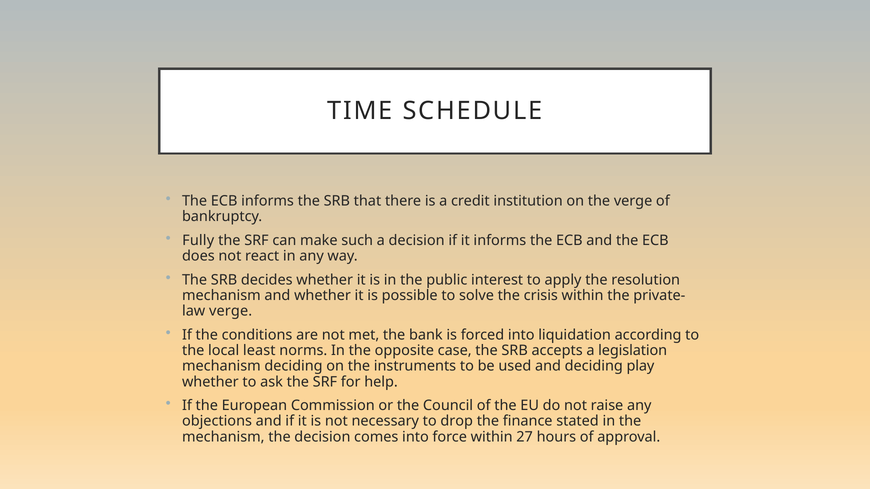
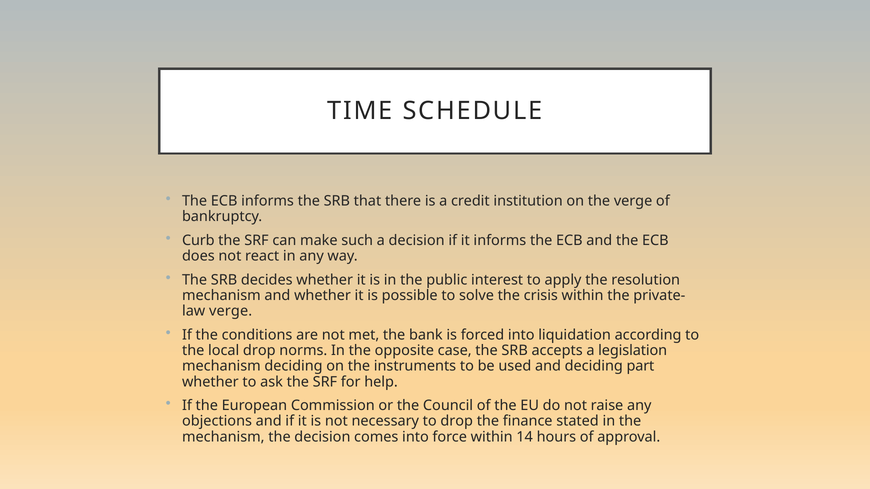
Fully: Fully -> Curb
local least: least -> drop
play: play -> part
27: 27 -> 14
